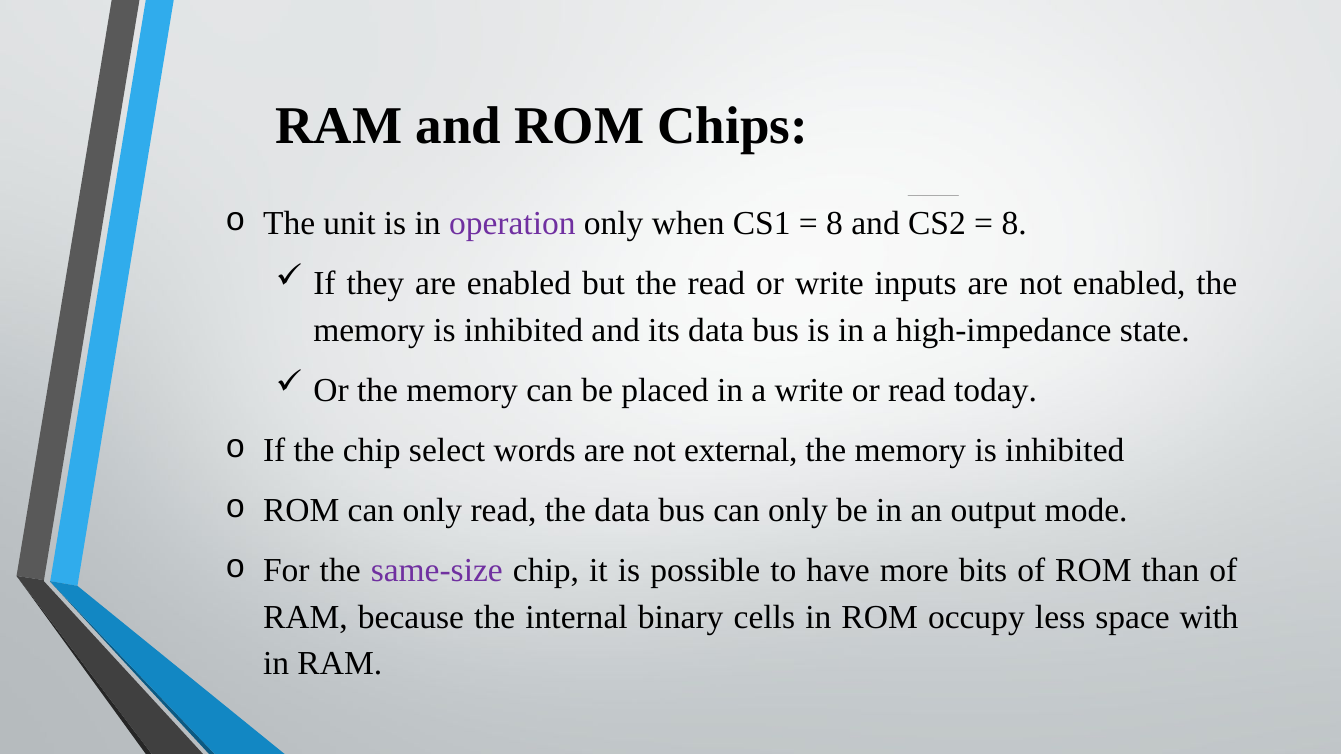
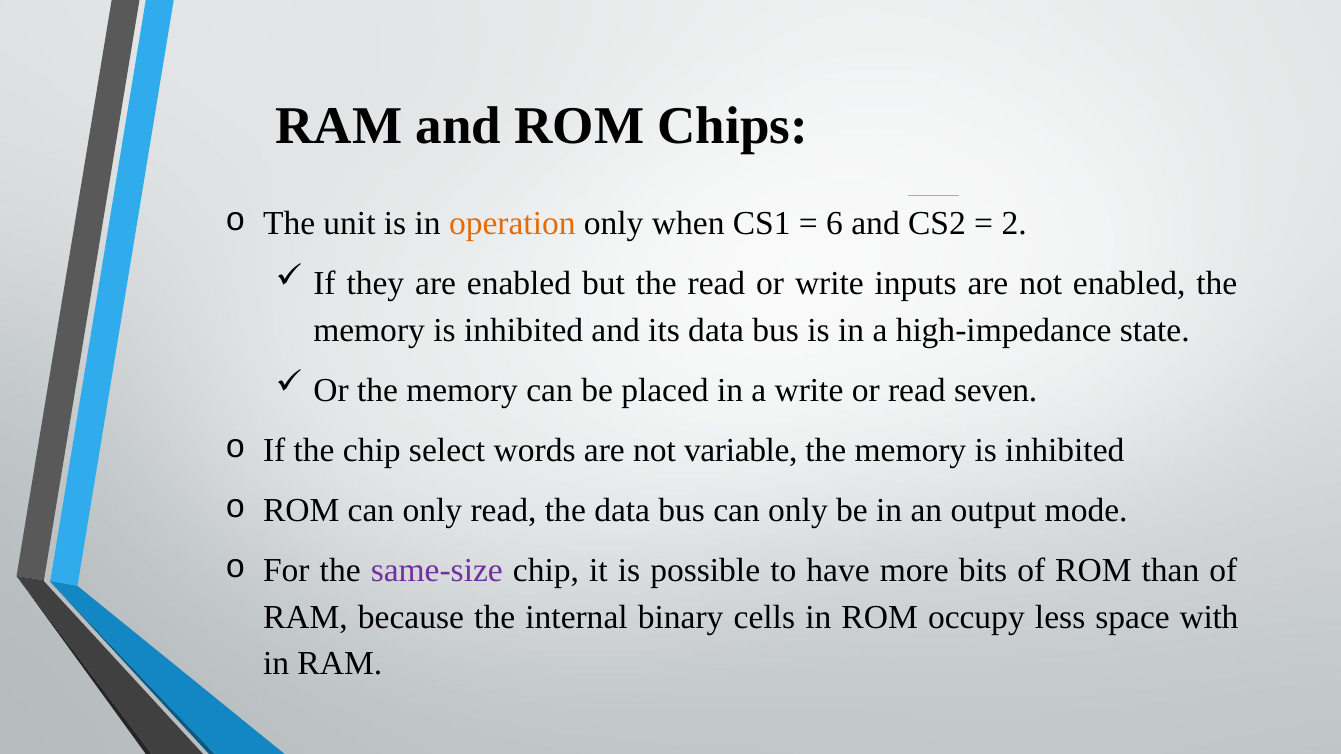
operation colour: purple -> orange
8 at (835, 224): 8 -> 6
8 at (1014, 224): 8 -> 2
today: today -> seven
external: external -> variable
